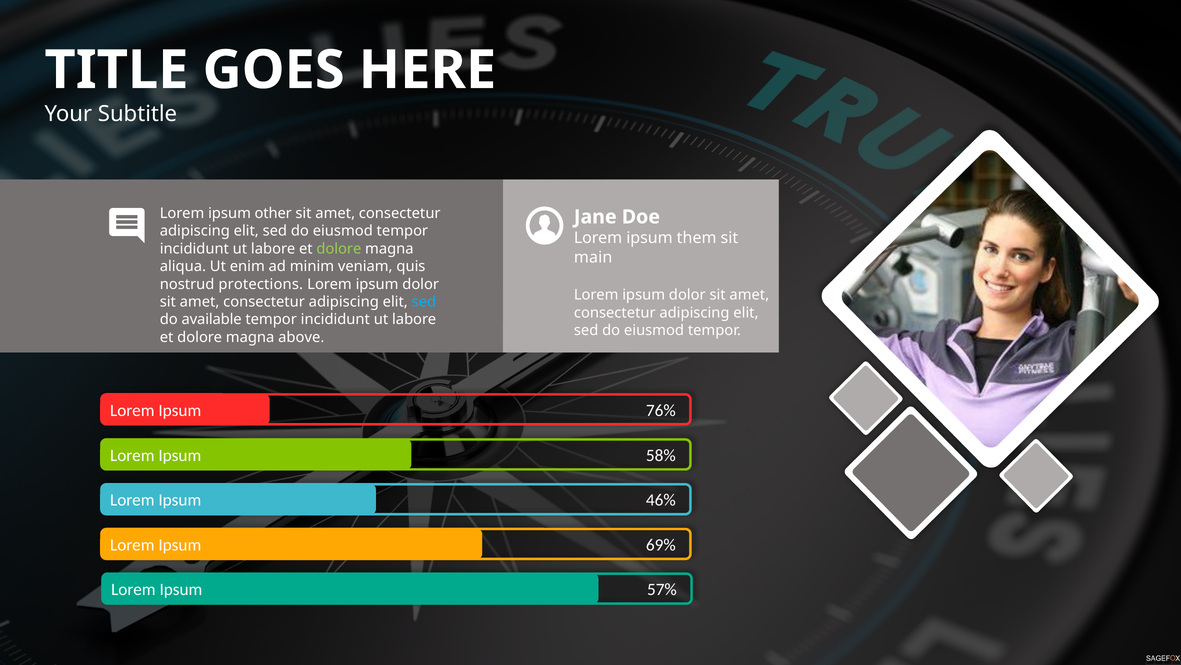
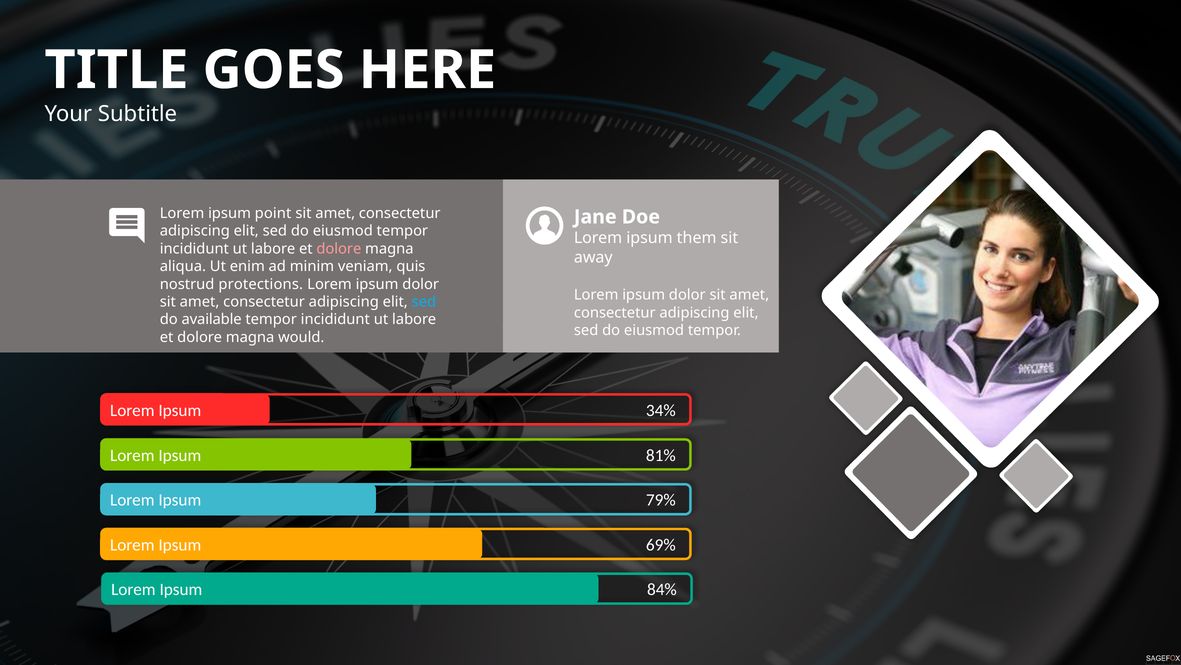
other: other -> point
dolore at (339, 248) colour: light green -> pink
main: main -> away
above: above -> would
76%: 76% -> 34%
58%: 58% -> 81%
46%: 46% -> 79%
57%: 57% -> 84%
